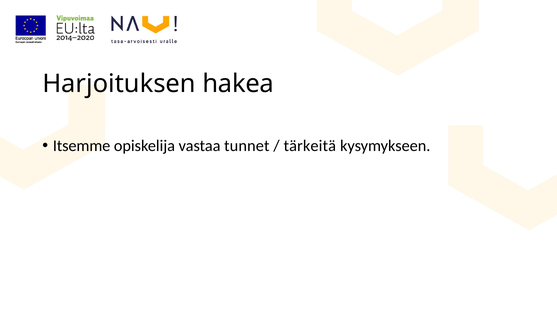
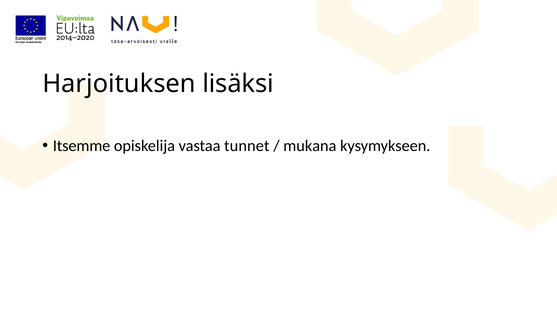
hakea: hakea -> lisäksi
tärkeitä: tärkeitä -> mukana
